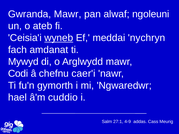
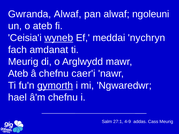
Gwranda Mawr: Mawr -> Alwaf
Mywyd at (23, 62): Mywyd -> Meurig
Codi at (18, 74): Codi -> Ateb
gymorth underline: none -> present
â'm cuddio: cuddio -> chefnu
